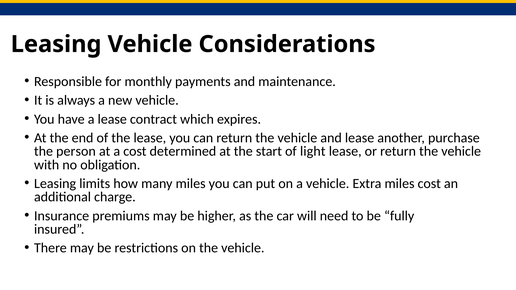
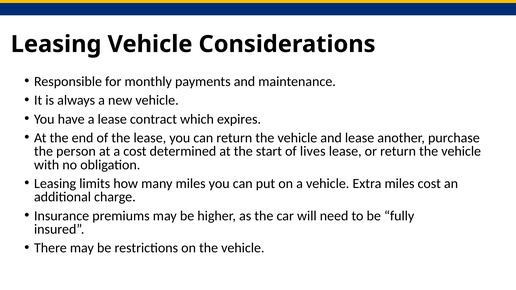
light: light -> lives
